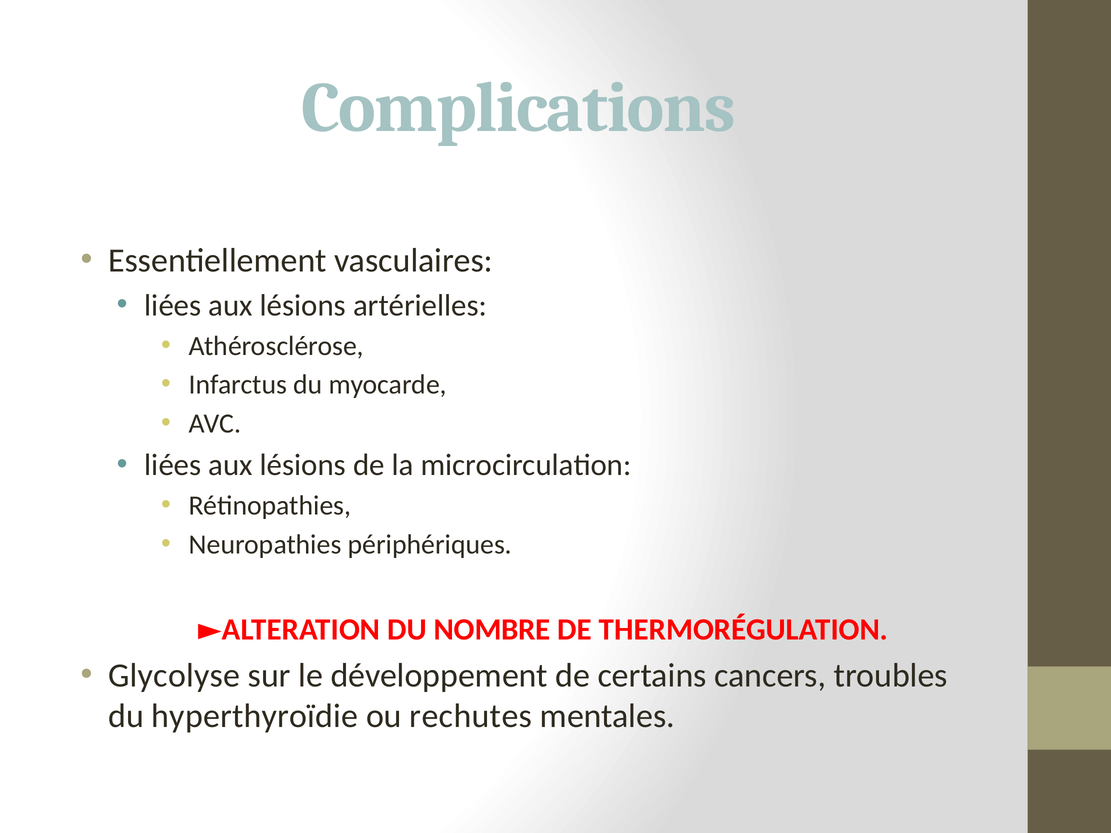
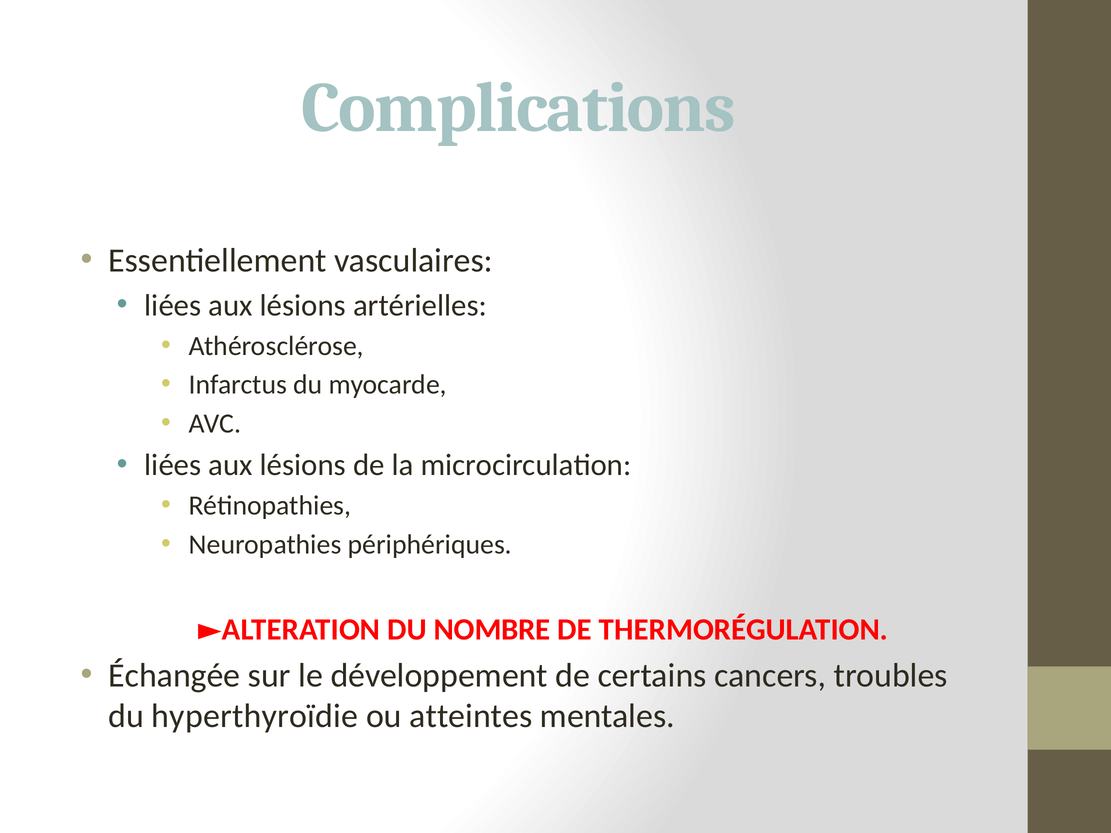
Glycolyse: Glycolyse -> Échangée
rechutes: rechutes -> atteintes
